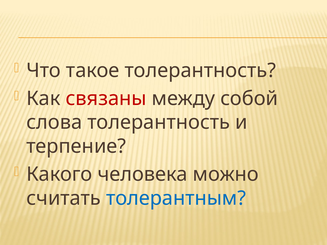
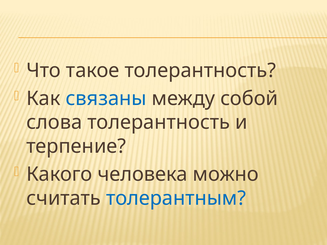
связаны colour: red -> blue
